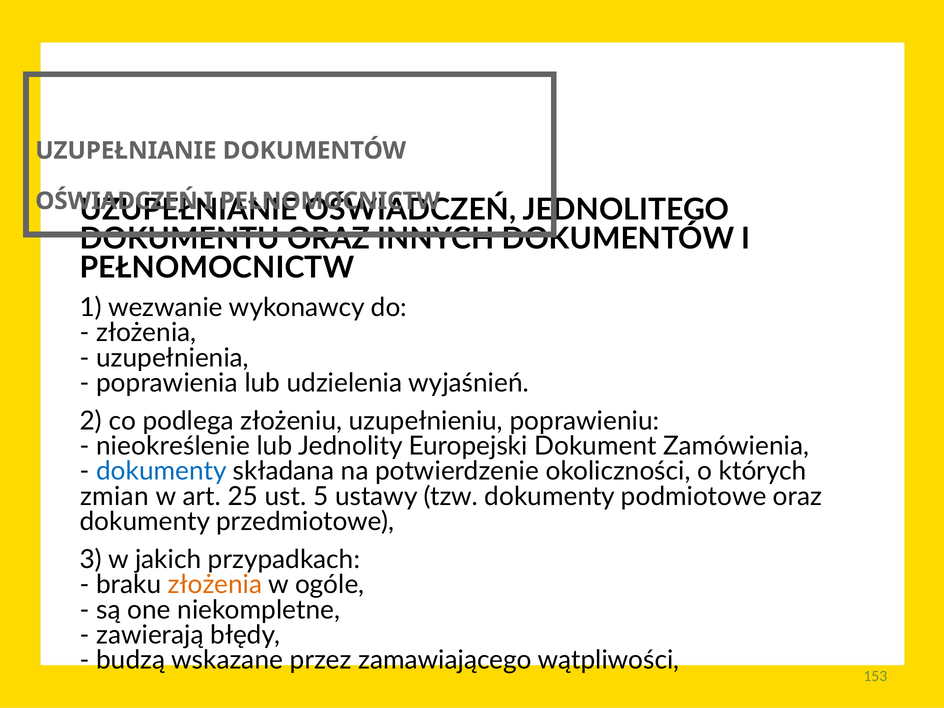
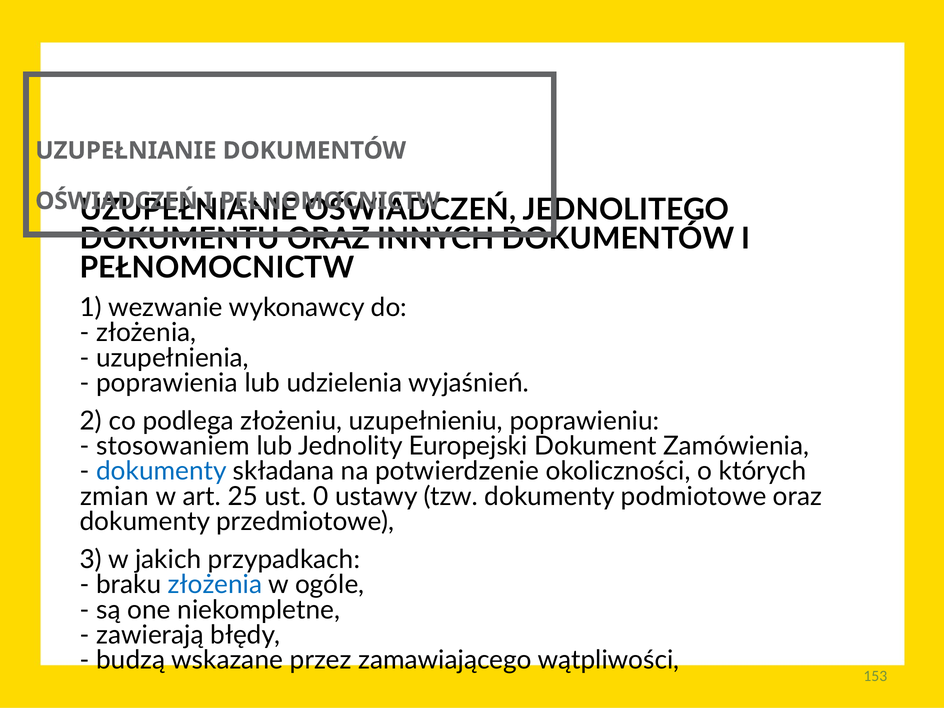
nieokreślenie: nieokreślenie -> stosowaniem
5: 5 -> 0
złożenia at (215, 585) colour: orange -> blue
